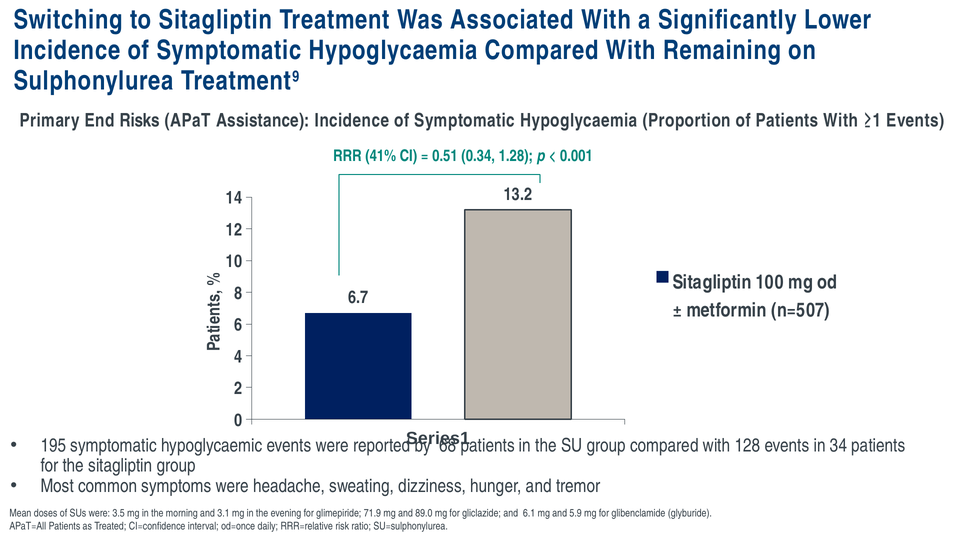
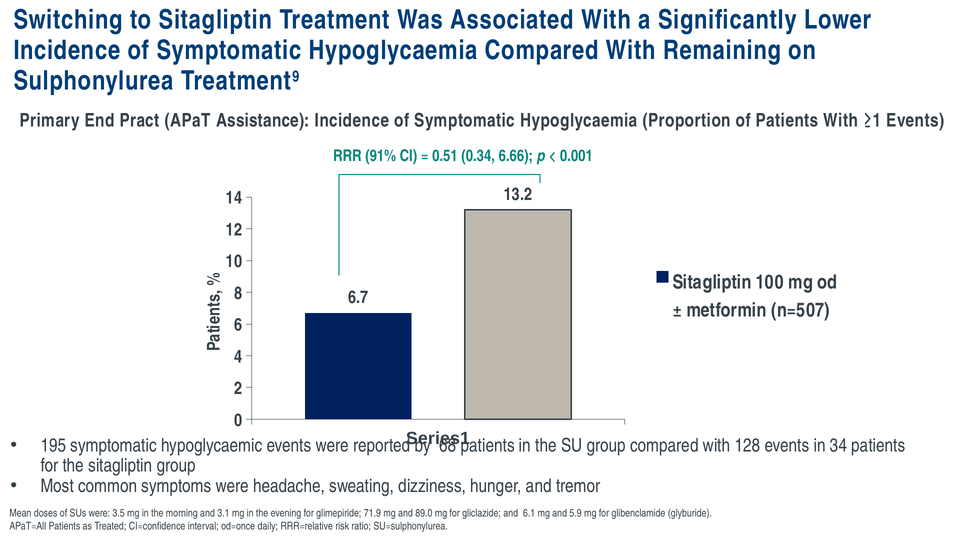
Risks: Risks -> Pract
41%: 41% -> 91%
1.28: 1.28 -> 6.66
